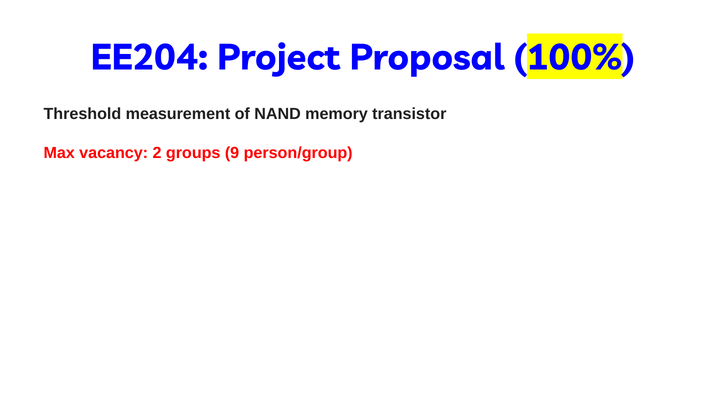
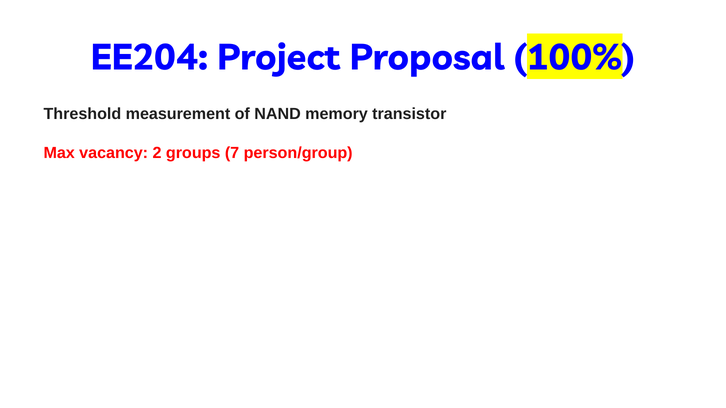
9: 9 -> 7
